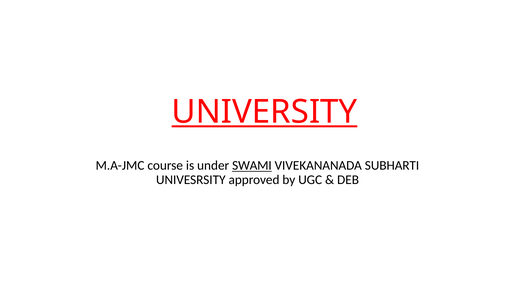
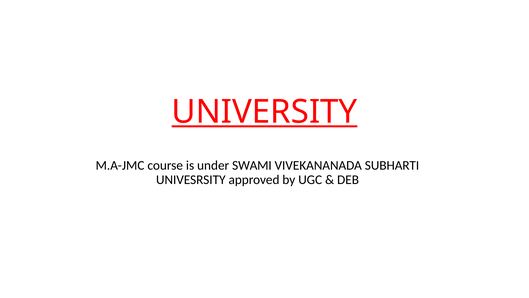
SWAMI underline: present -> none
